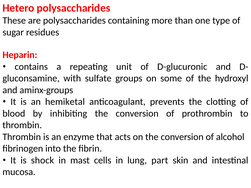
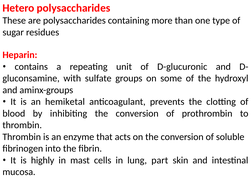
alcohol: alcohol -> soluble
shock: shock -> highly
